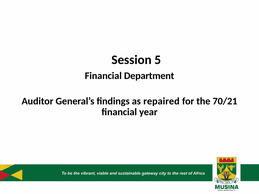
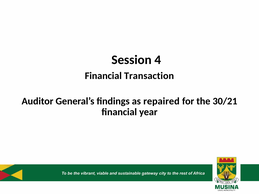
5: 5 -> 4
Department: Department -> Transaction
70/21: 70/21 -> 30/21
